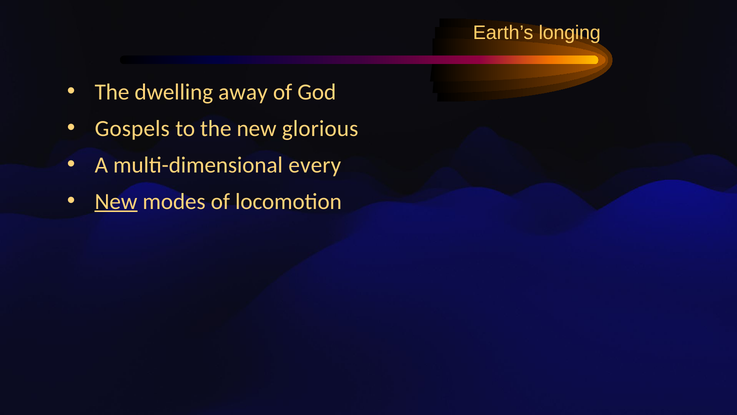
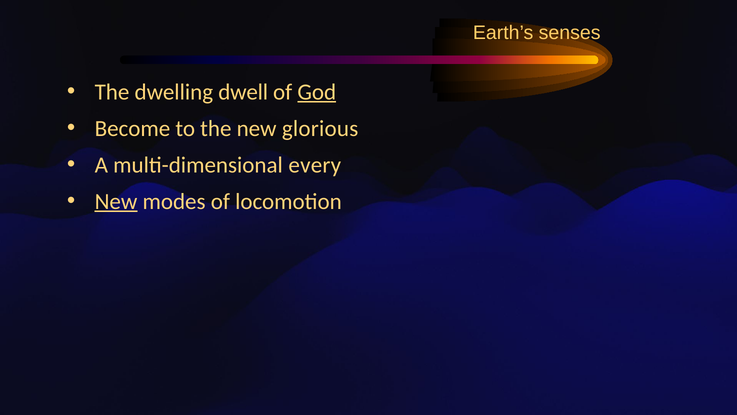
longing: longing -> senses
away: away -> dwell
God underline: none -> present
Gospels: Gospels -> Become
